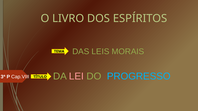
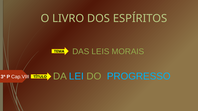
LEI colour: pink -> light blue
